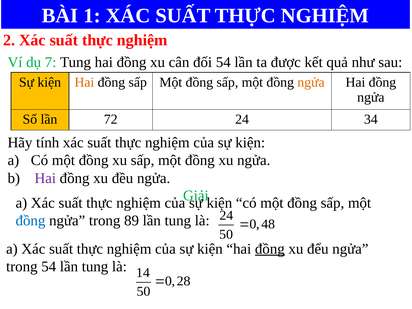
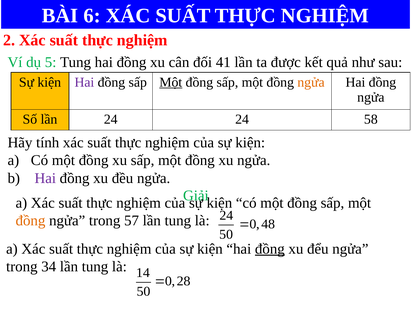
1: 1 -> 6
7: 7 -> 5
đối 54: 54 -> 41
Hai at (84, 82) colour: orange -> purple
Một at (171, 82) underline: none -> present
lần 72: 72 -> 24
34: 34 -> 58
đồng at (30, 221) colour: blue -> orange
89: 89 -> 57
trong 54: 54 -> 34
